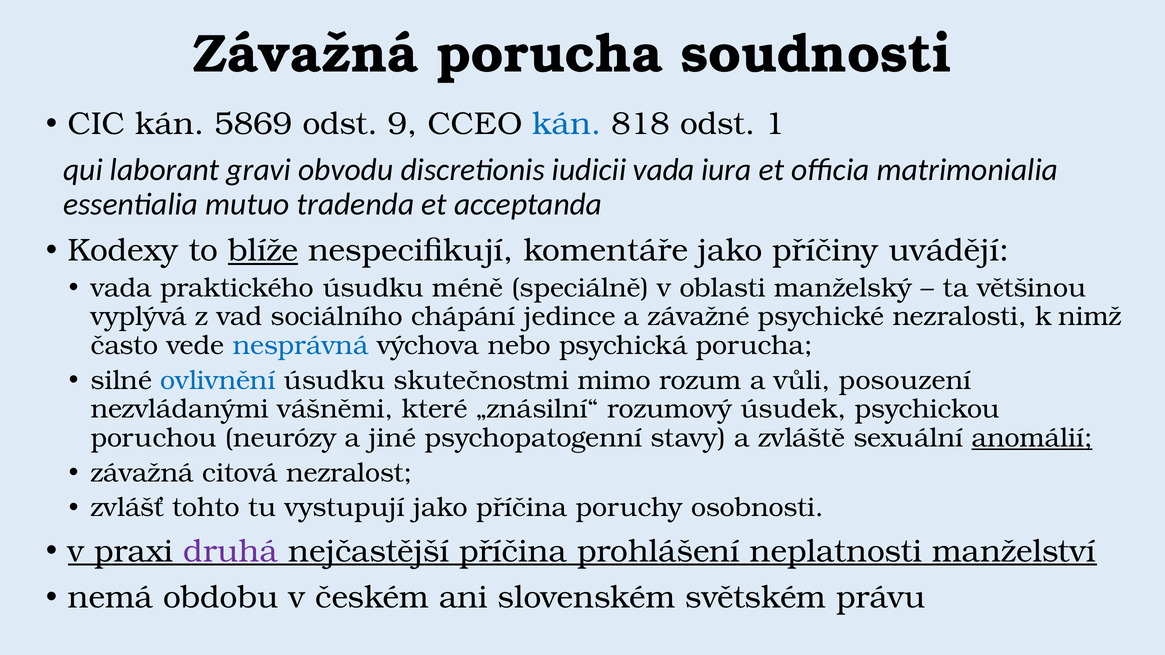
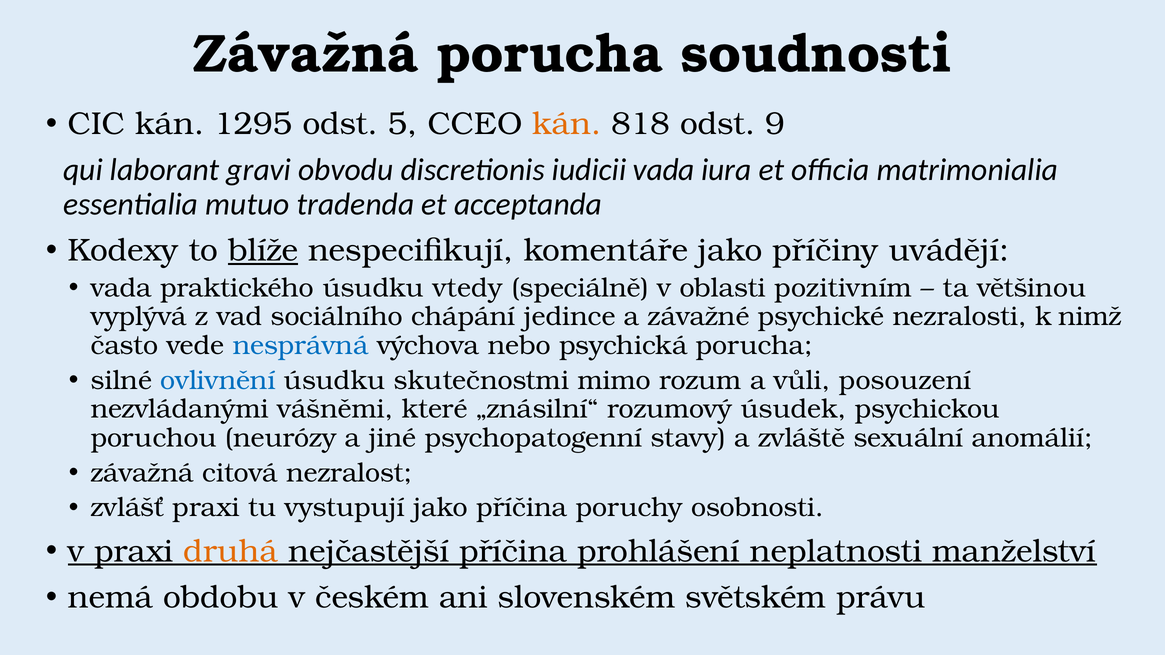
5869: 5869 -> 1295
9: 9 -> 5
kán at (567, 124) colour: blue -> orange
1: 1 -> 9
méně: méně -> vtedy
manželský: manželský -> pozitivním
anomálií underline: present -> none
zvlášť tohto: tohto -> praxi
druhá colour: purple -> orange
